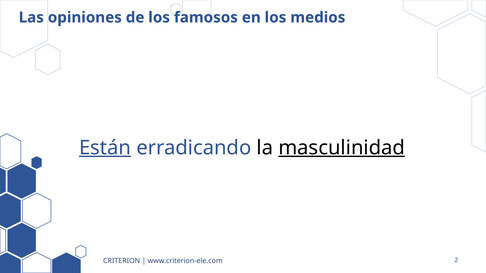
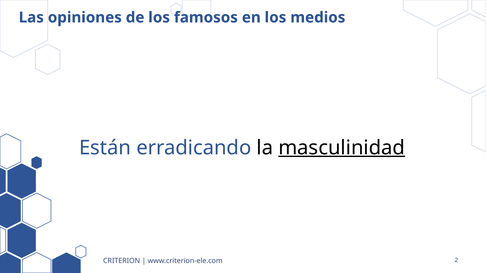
Están underline: present -> none
